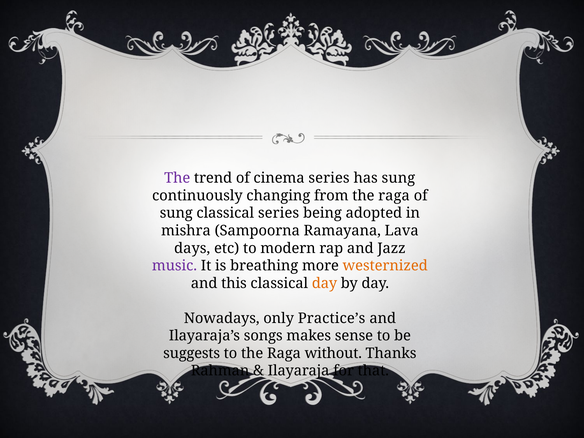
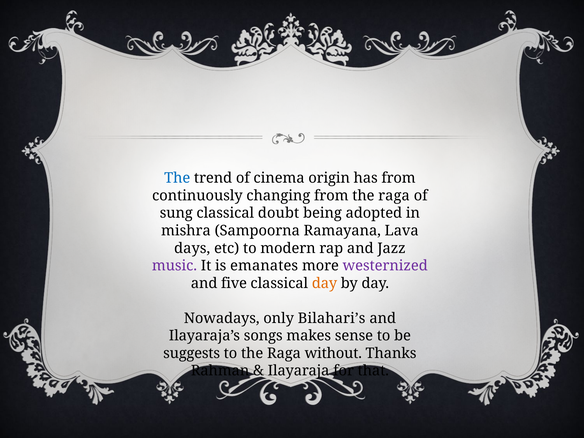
The at (177, 178) colour: purple -> blue
cinema series: series -> origin
has sung: sung -> from
classical series: series -> doubt
breathing: breathing -> emanates
westernized colour: orange -> purple
this: this -> five
Practice’s: Practice’s -> Bilahari’s
